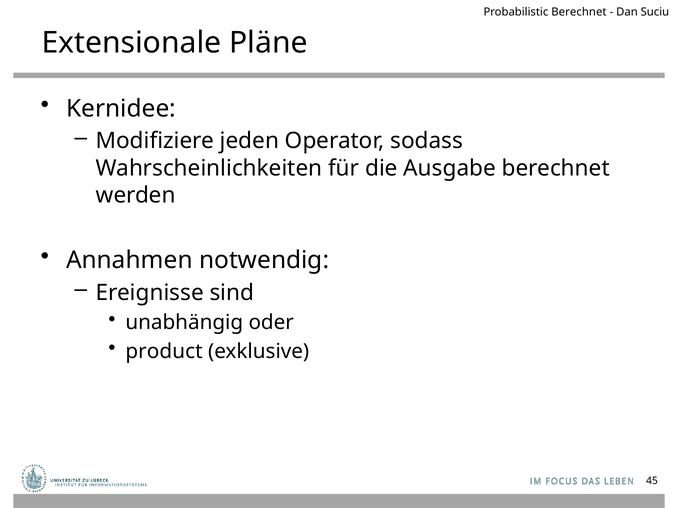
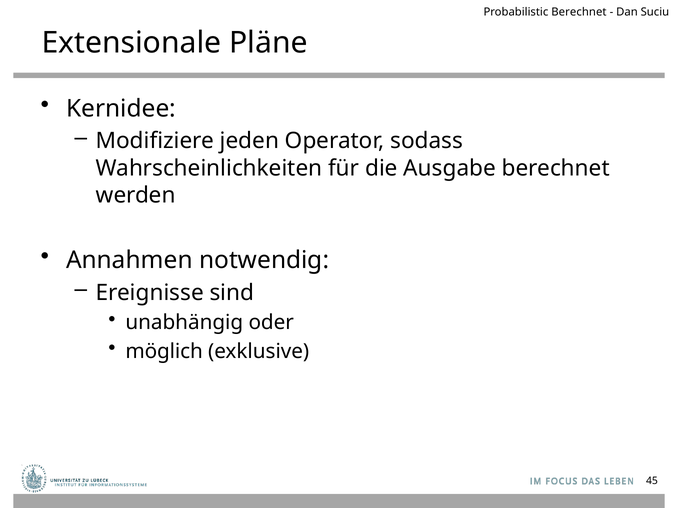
product: product -> möglich
